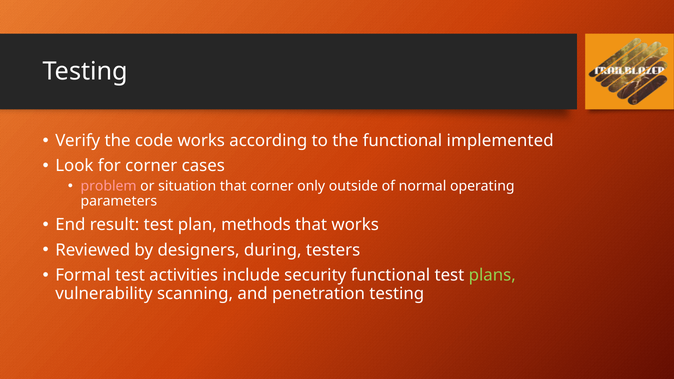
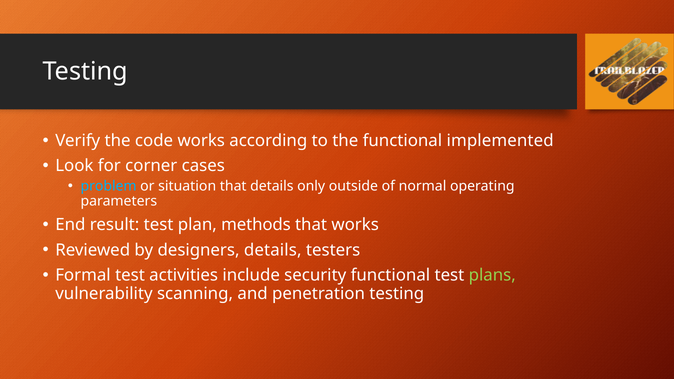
problem colour: pink -> light blue
that corner: corner -> details
designers during: during -> details
